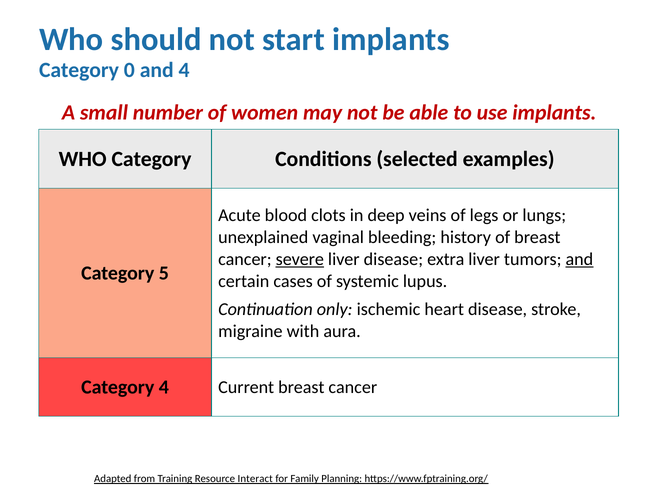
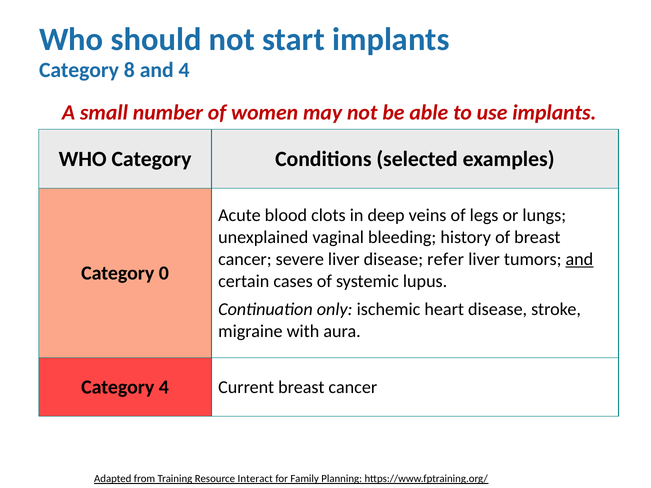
0: 0 -> 8
severe underline: present -> none
extra: extra -> refer
5: 5 -> 0
